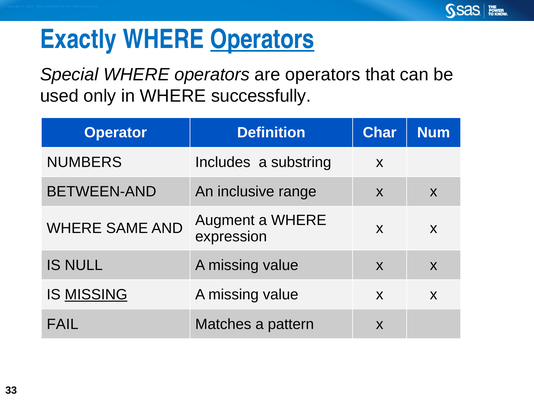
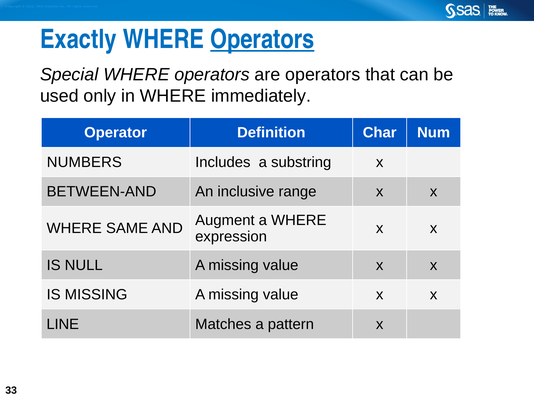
successfully: successfully -> immediately
MISSING at (96, 294) underline: present -> none
FAIL: FAIL -> LINE
